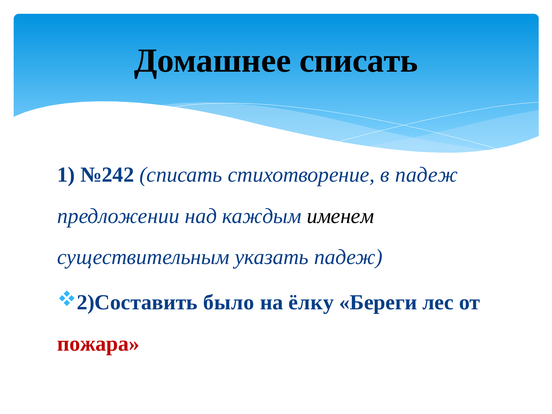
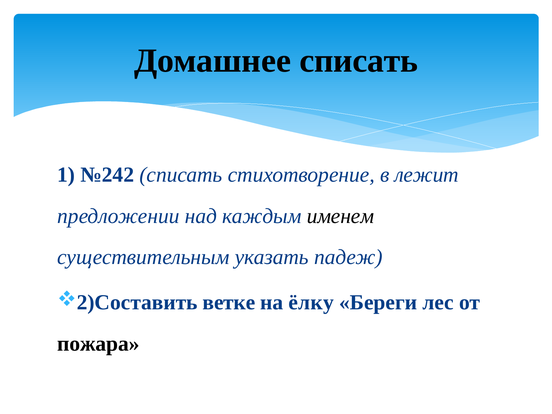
в падеж: падеж -> лежит
было: было -> ветке
пожара colour: red -> black
